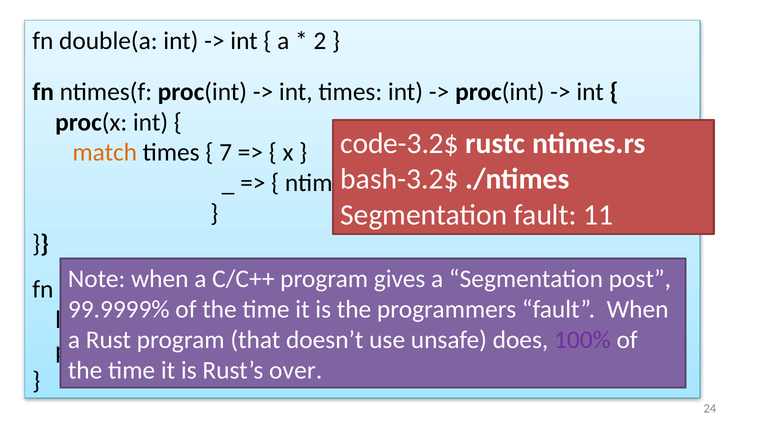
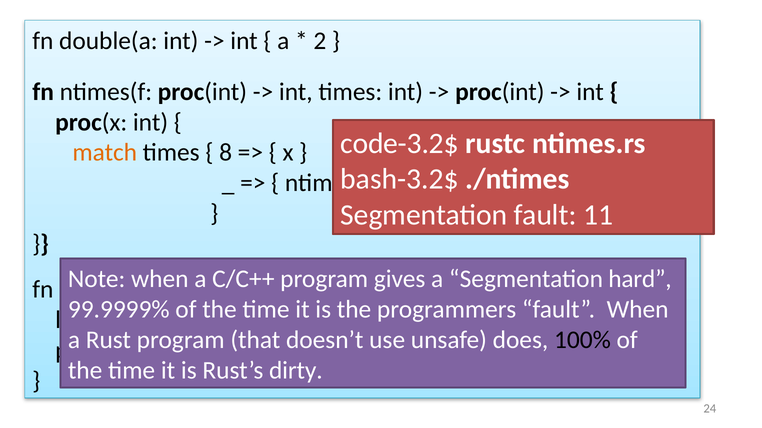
7: 7 -> 8
post: post -> hard
100% colour: purple -> black
over: over -> dirty
